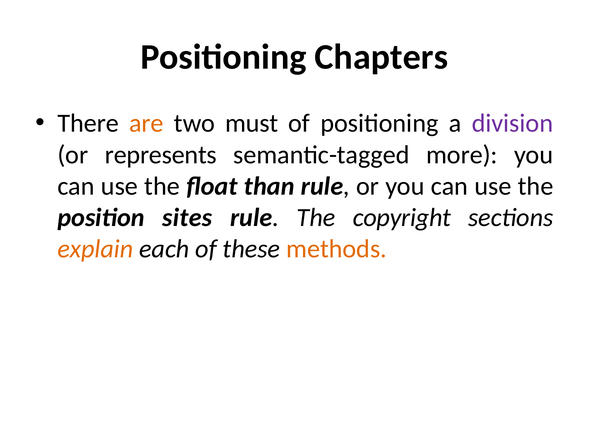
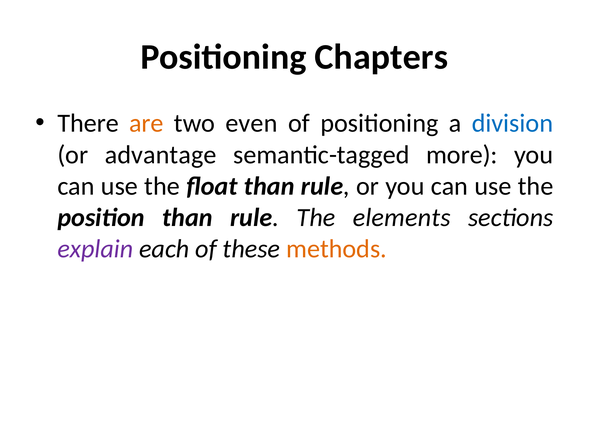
must: must -> even
division colour: purple -> blue
represents: represents -> advantage
position sites: sites -> than
copyright: copyright -> elements
explain colour: orange -> purple
